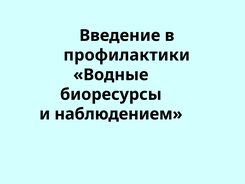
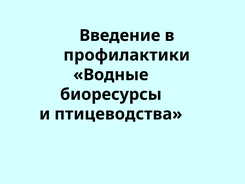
наблюдением: наблюдением -> птицеводства
